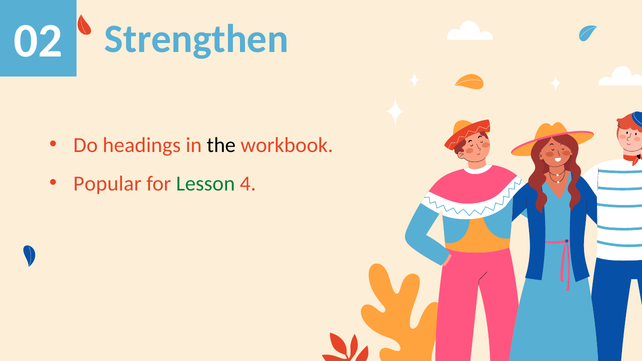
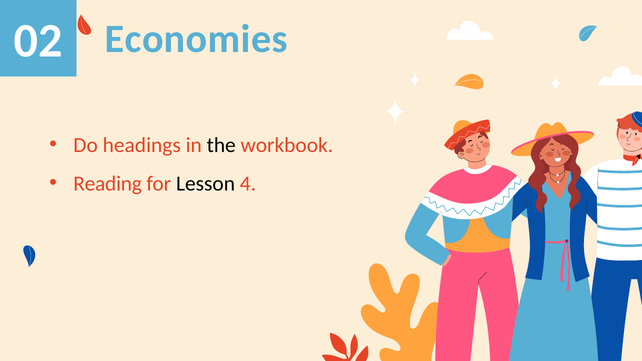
Strengthen: Strengthen -> Economies
Popular: Popular -> Reading
Lesson colour: green -> black
